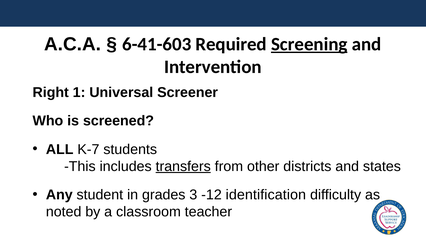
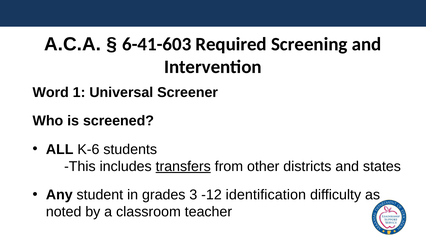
Screening underline: present -> none
Right: Right -> Word
K-7: K-7 -> K-6
